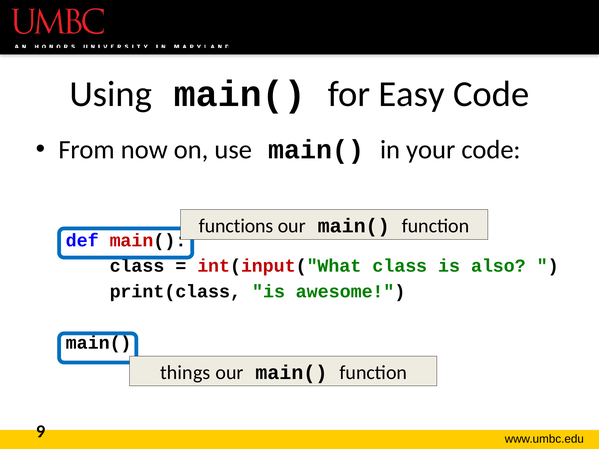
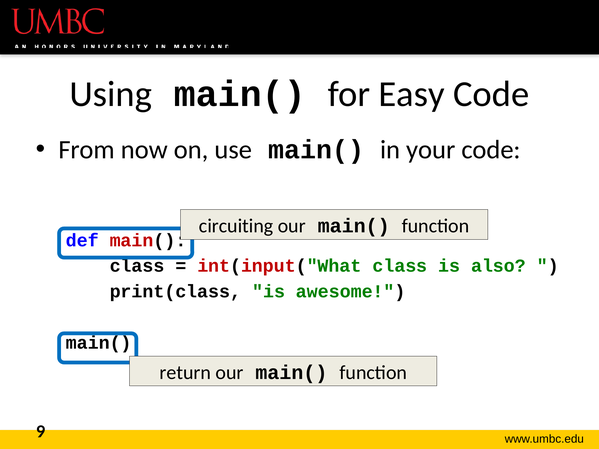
functions: functions -> circuiting
things: things -> return
